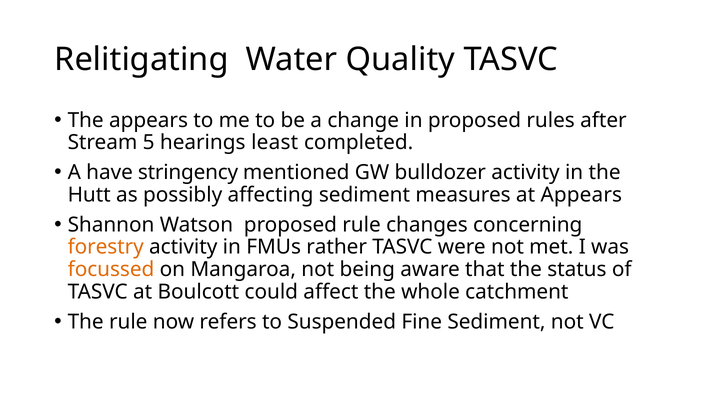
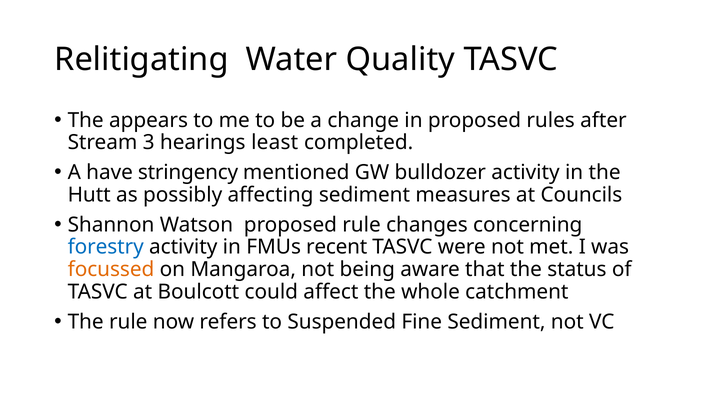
5: 5 -> 3
at Appears: Appears -> Councils
forestry colour: orange -> blue
rather: rather -> recent
